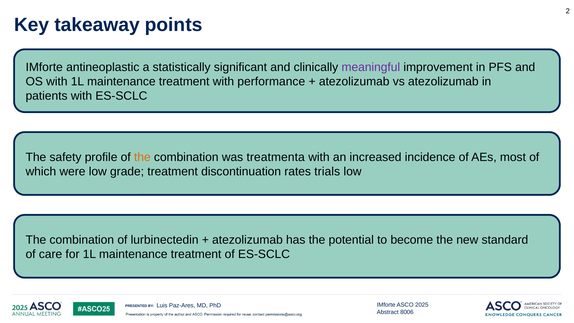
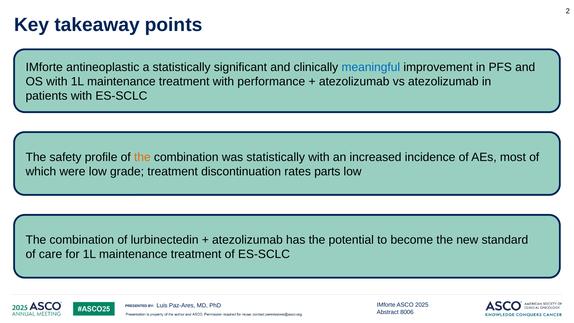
meaningful colour: purple -> blue
was treatmenta: treatmenta -> statistically
trials: trials -> parts
